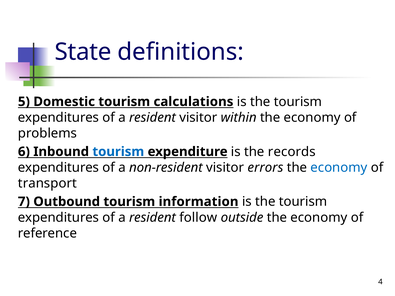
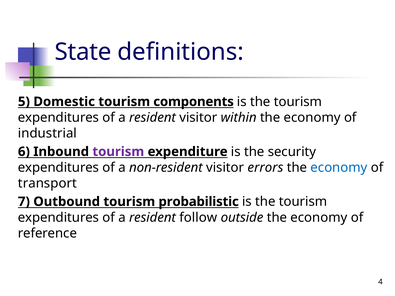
calculations: calculations -> components
problems: problems -> industrial
tourism at (118, 152) colour: blue -> purple
records: records -> security
information: information -> probabilistic
